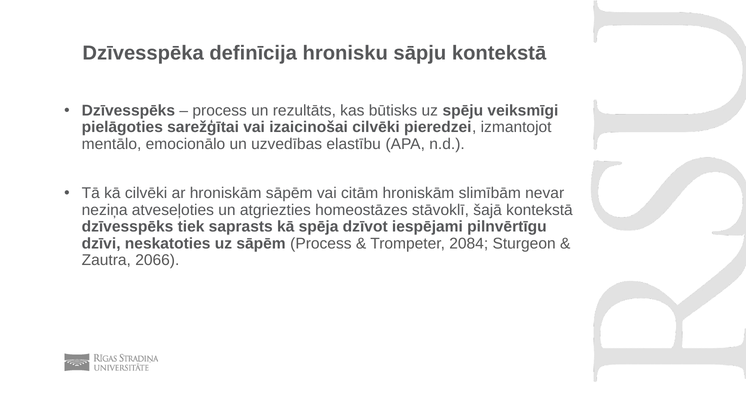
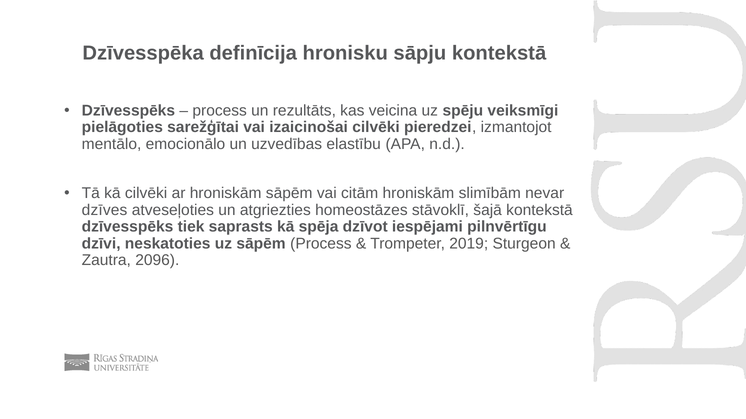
būtisks: būtisks -> veicina
neziņa: neziņa -> dzīves
2084: 2084 -> 2019
2066: 2066 -> 2096
